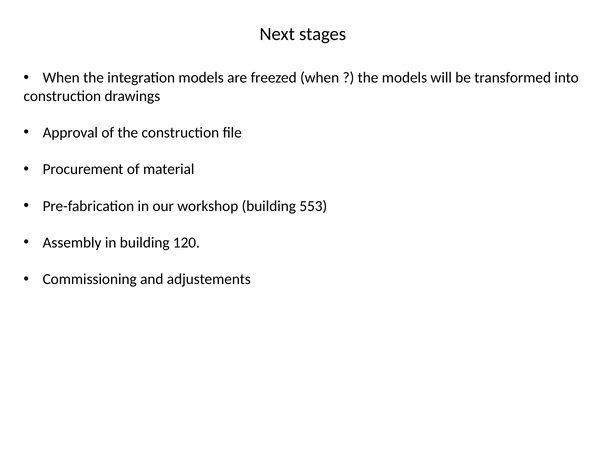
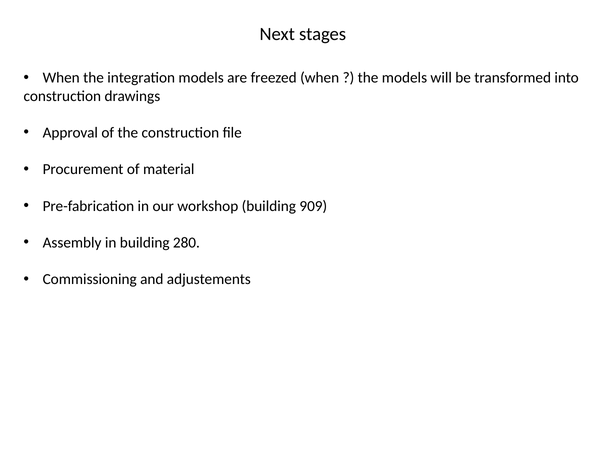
553: 553 -> 909
120: 120 -> 280
